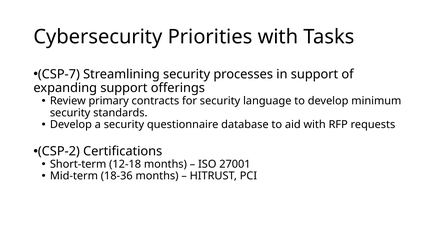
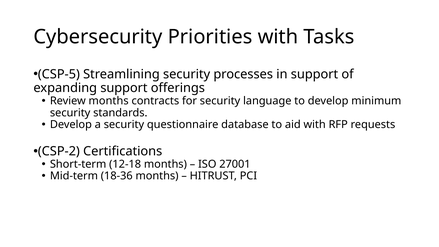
CSP-7: CSP-7 -> CSP-5
Review primary: primary -> months
